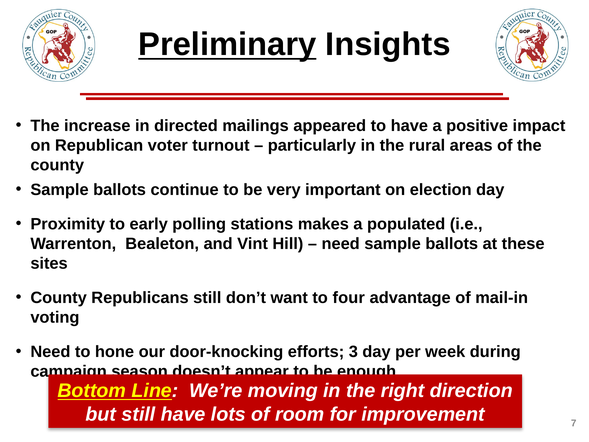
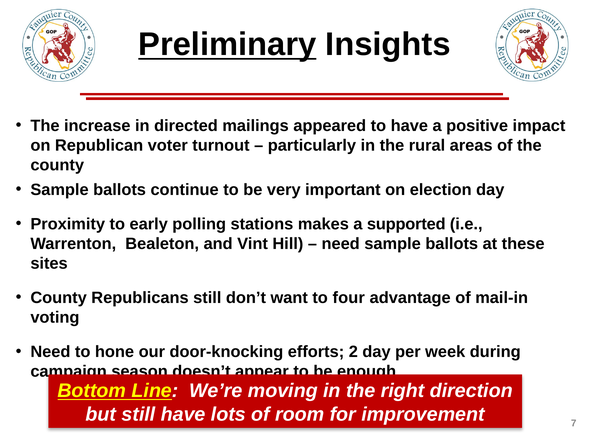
populated: populated -> supported
3: 3 -> 2
